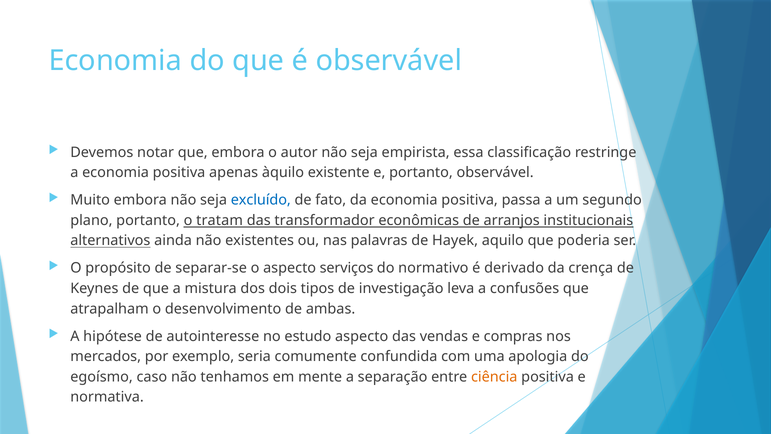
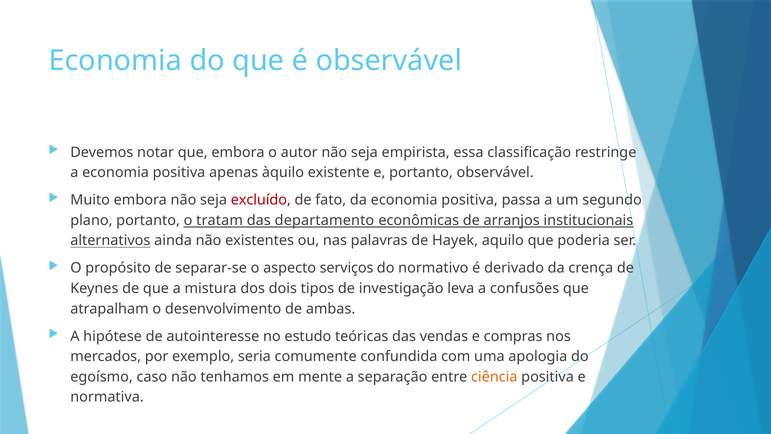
excluído colour: blue -> red
transformador: transformador -> departamento
estudo aspecto: aspecto -> teóricas
